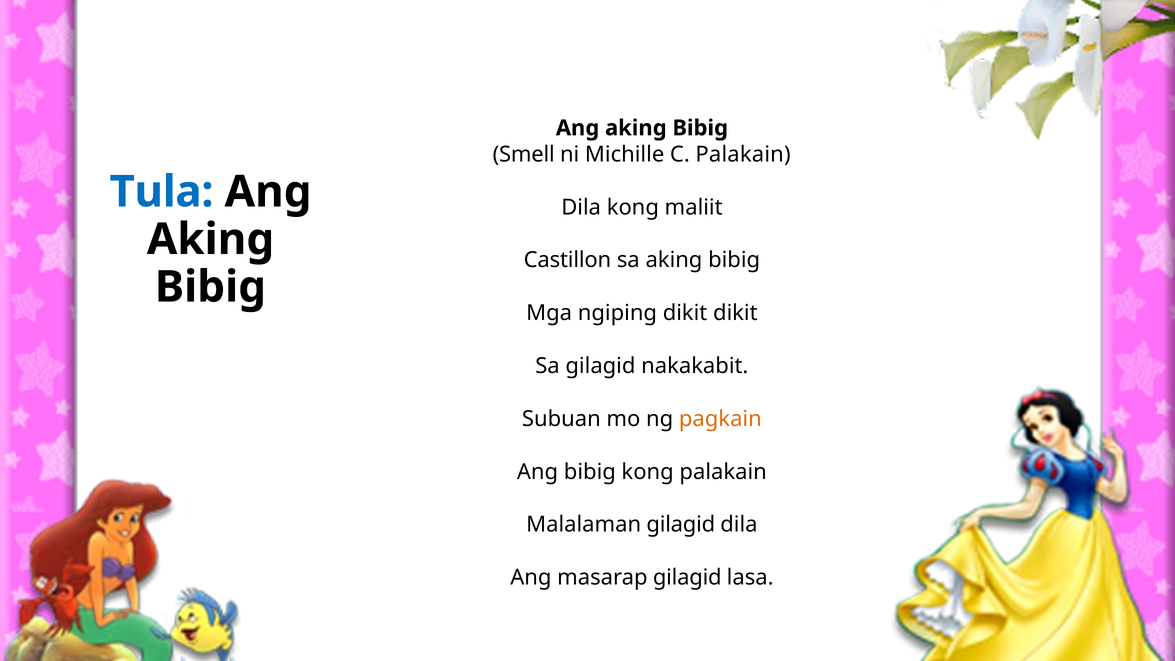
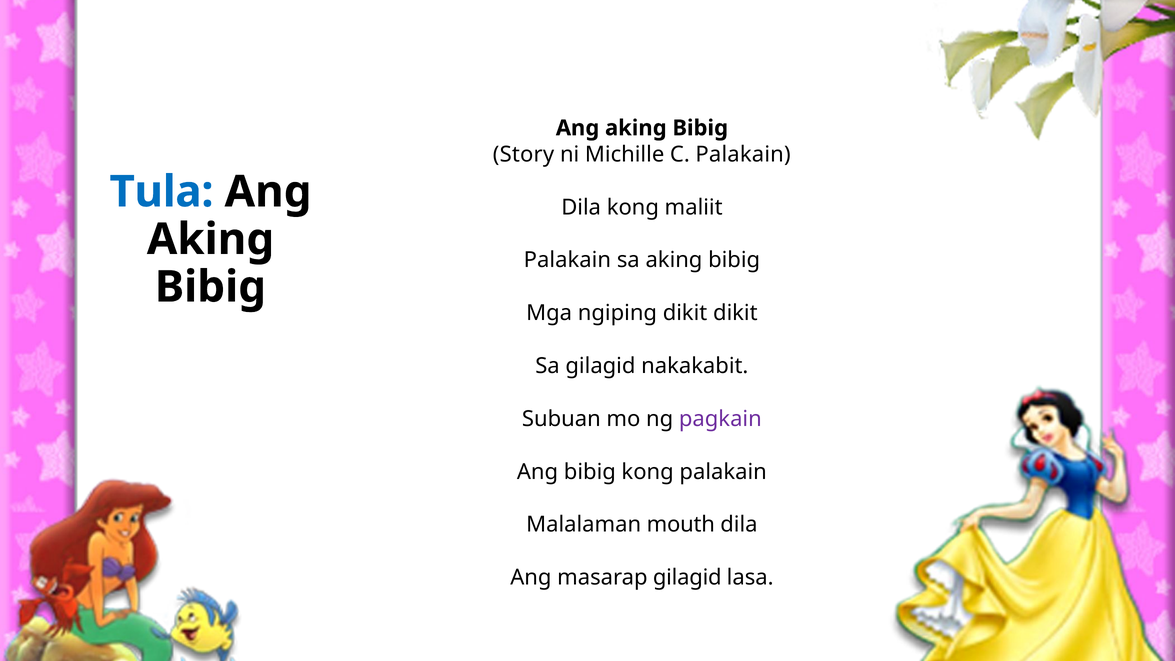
Smell: Smell -> Story
Castillon at (567, 260): Castillon -> Palakain
pagkain colour: orange -> purple
Malalaman gilagid: gilagid -> mouth
